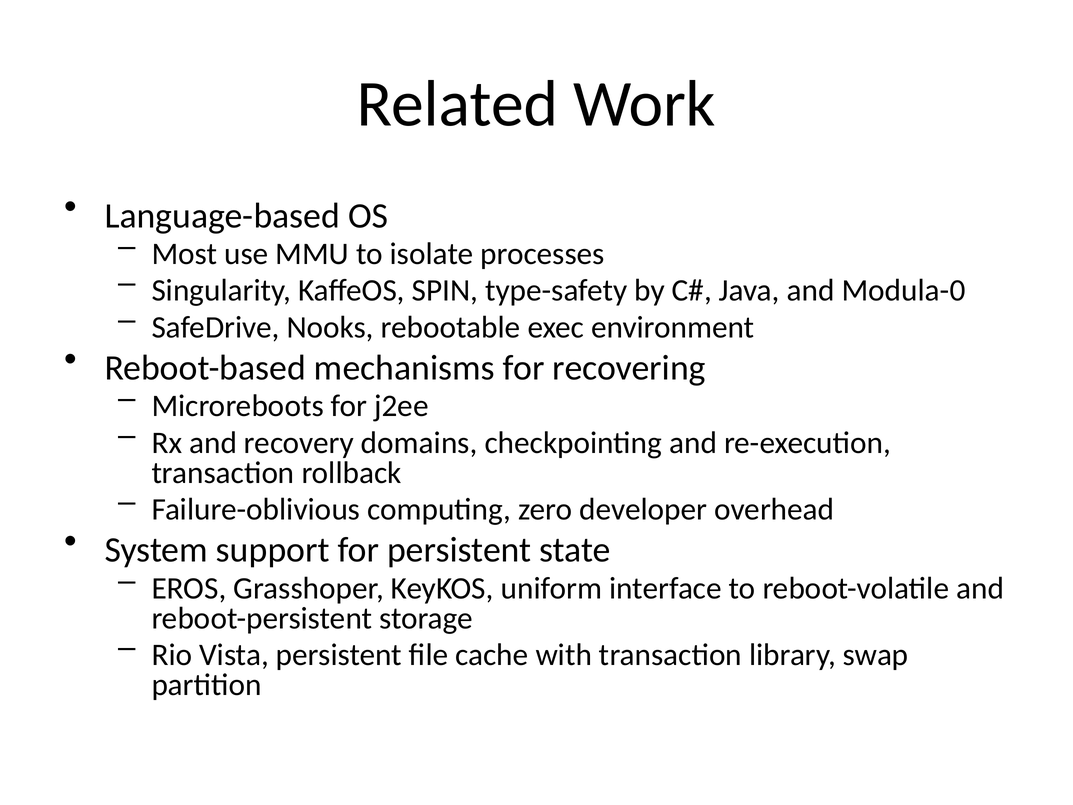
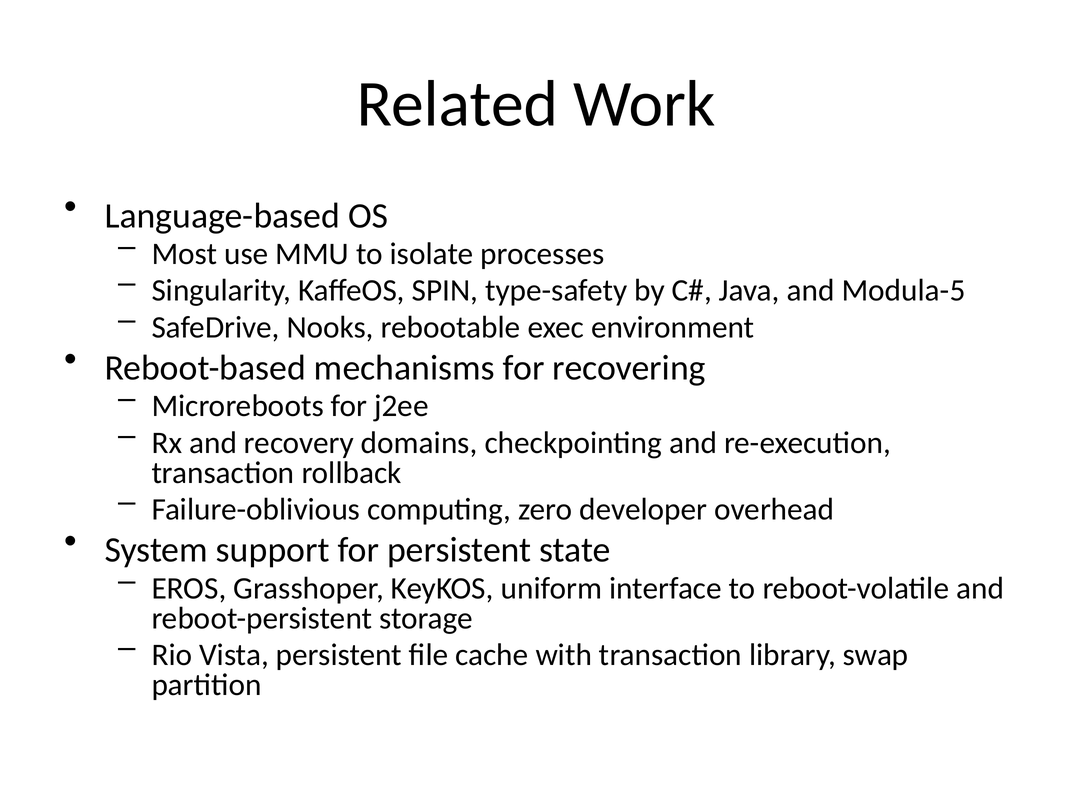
Modula-0: Modula-0 -> Modula-5
